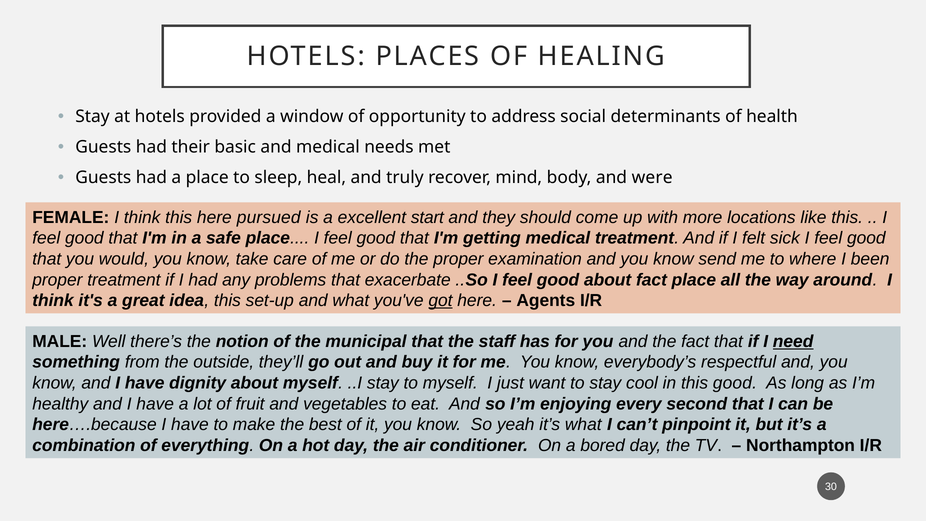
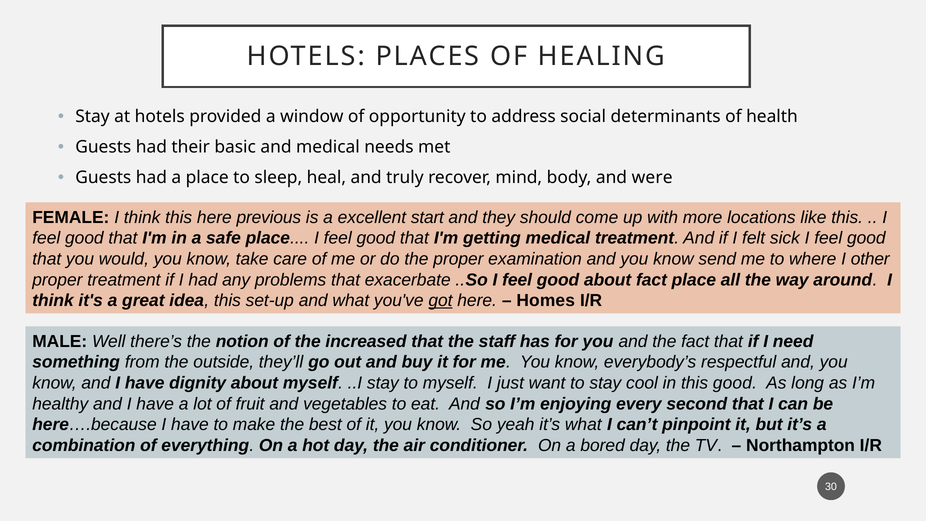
pursued: pursued -> previous
been: been -> other
Agents: Agents -> Homes
municipal: municipal -> increased
need underline: present -> none
